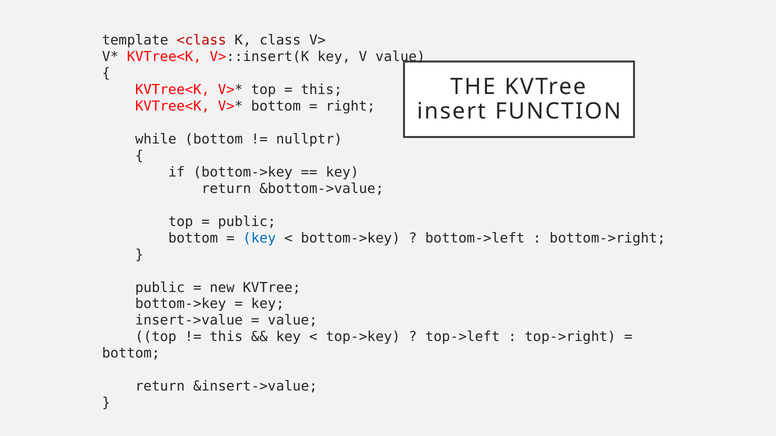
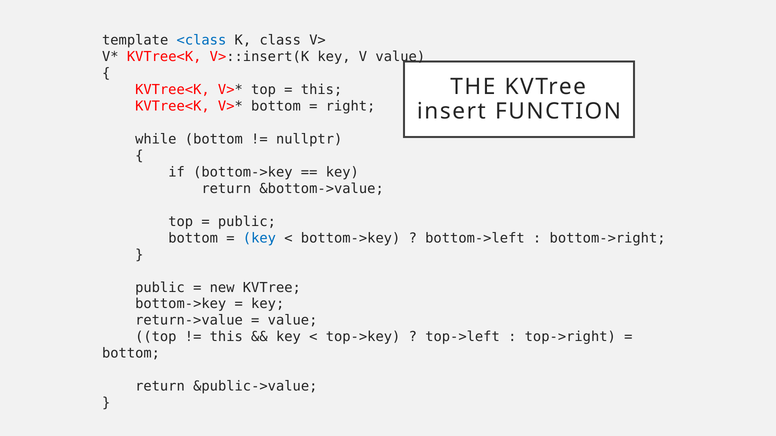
<class colour: red -> blue
insert->value: insert->value -> return->value
&insert->value: &insert->value -> &public->value
